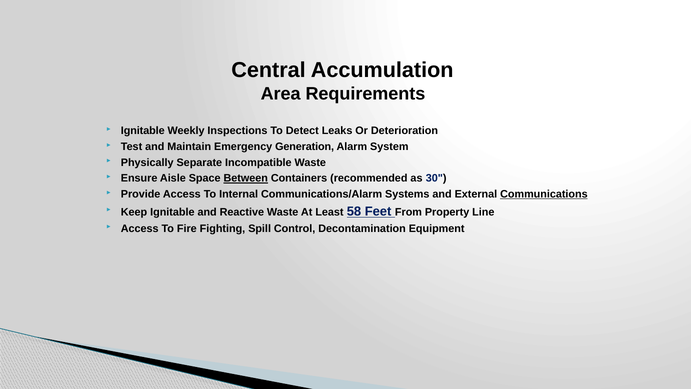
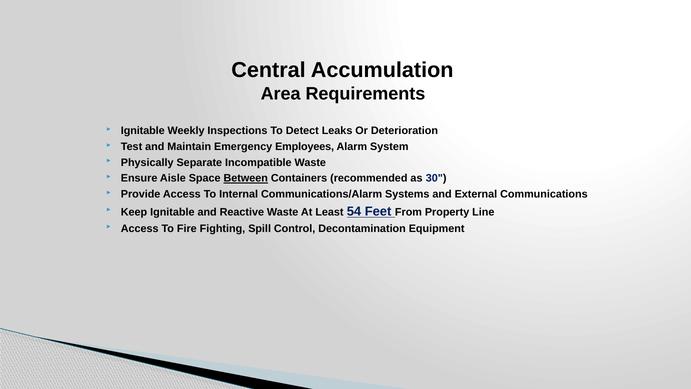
Generation: Generation -> Employees
Communications underline: present -> none
58: 58 -> 54
